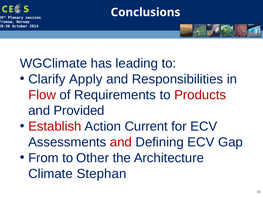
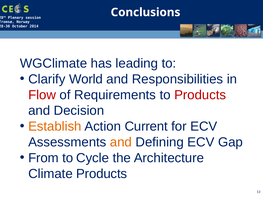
Apply: Apply -> World
Provided: Provided -> Decision
Establish colour: red -> orange
and at (121, 142) colour: red -> orange
Other: Other -> Cycle
Climate Stephan: Stephan -> Products
